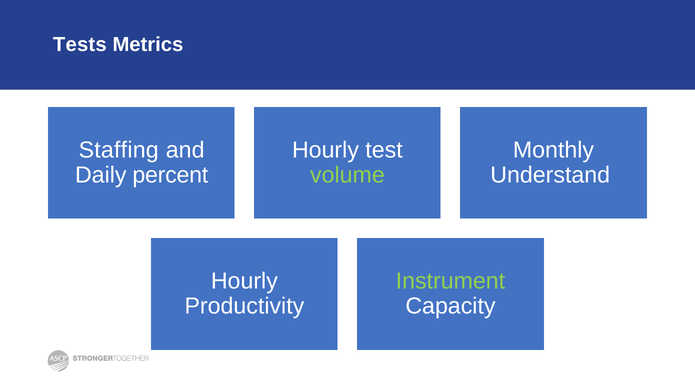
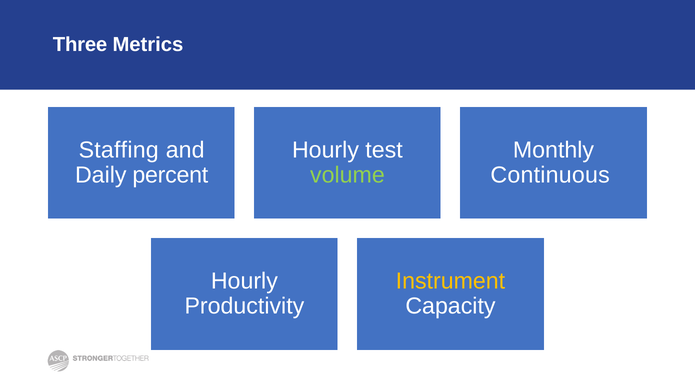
Tests: Tests -> Three
Understand: Understand -> Continuous
Instrument colour: light green -> yellow
